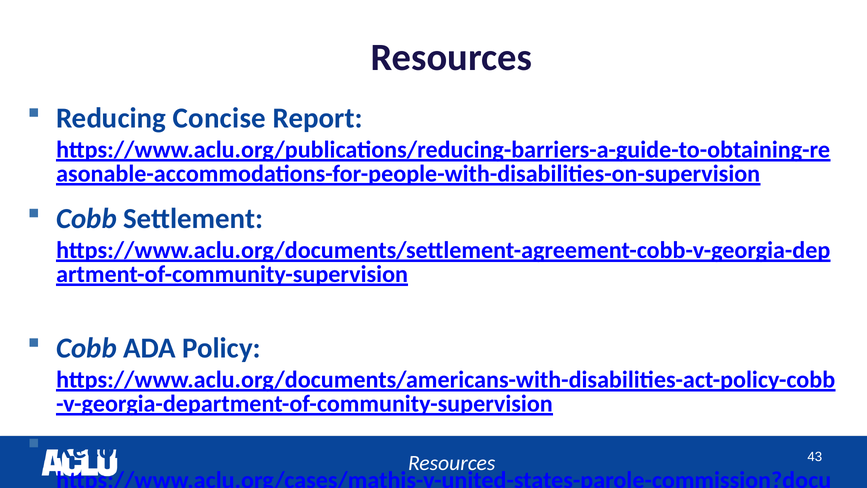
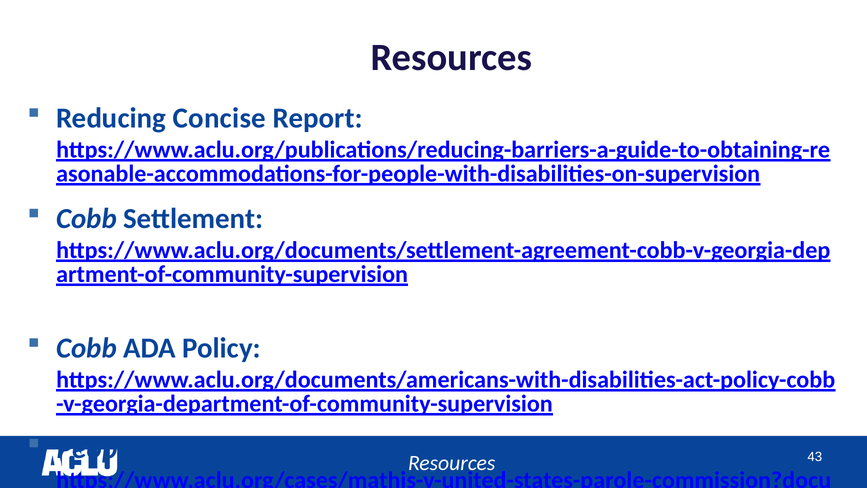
Record: Record -> People
